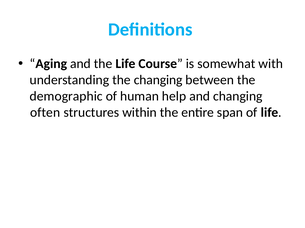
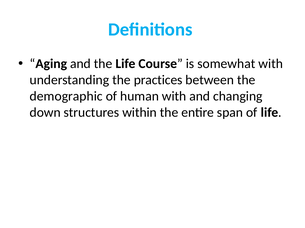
the changing: changing -> practices
human help: help -> with
often: often -> down
